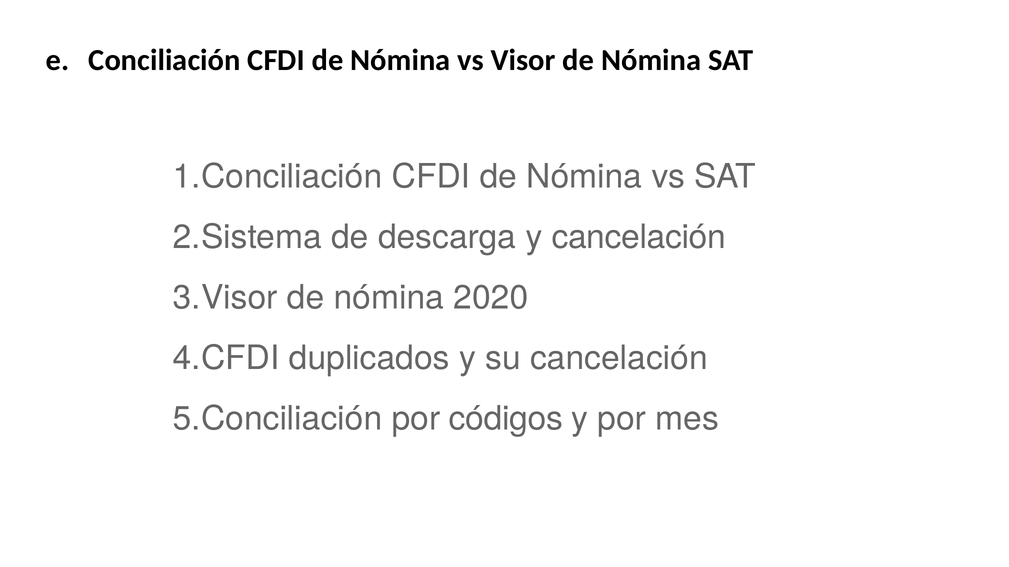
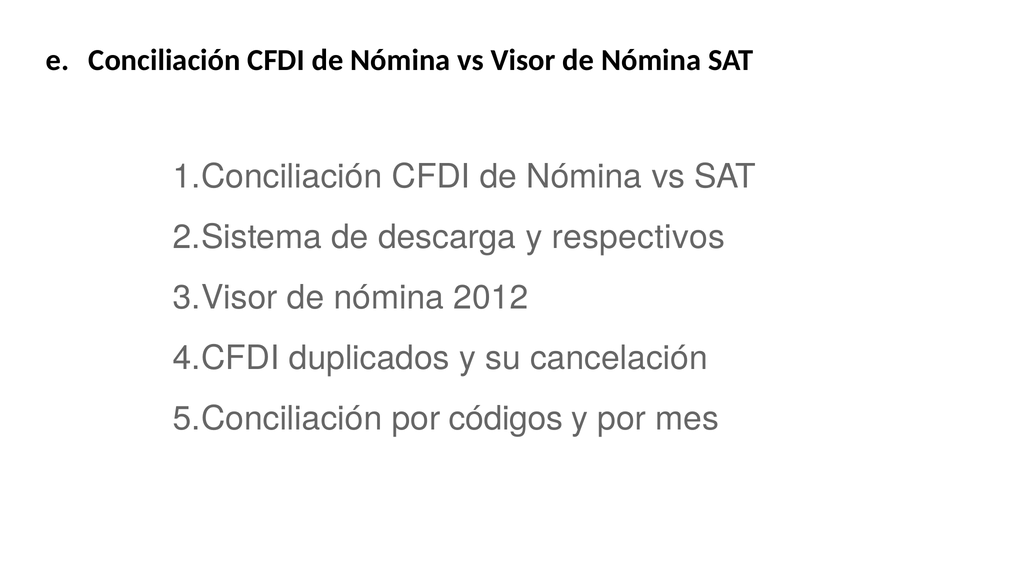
y cancelación: cancelación -> respectivos
2020: 2020 -> 2012
